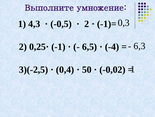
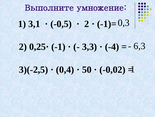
4,3: 4,3 -> 3,1
6,5: 6,5 -> 3,3
